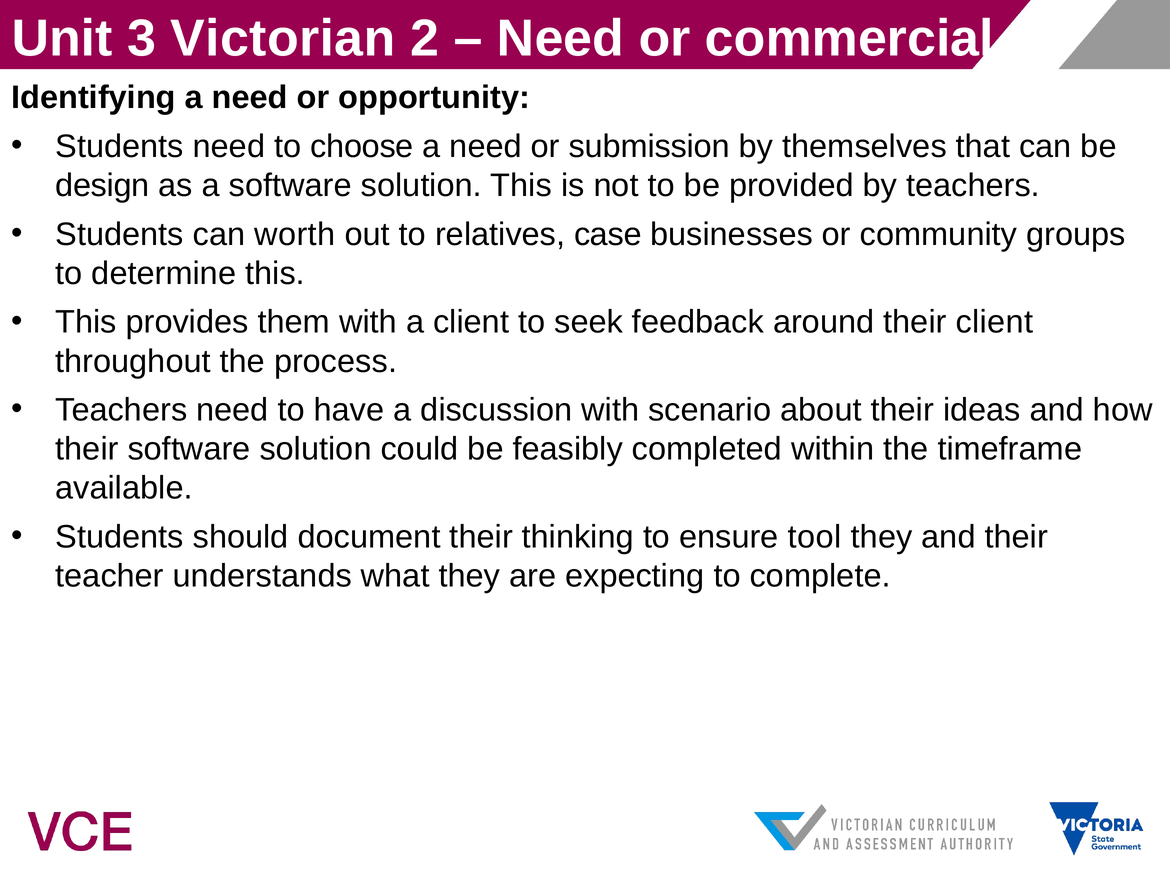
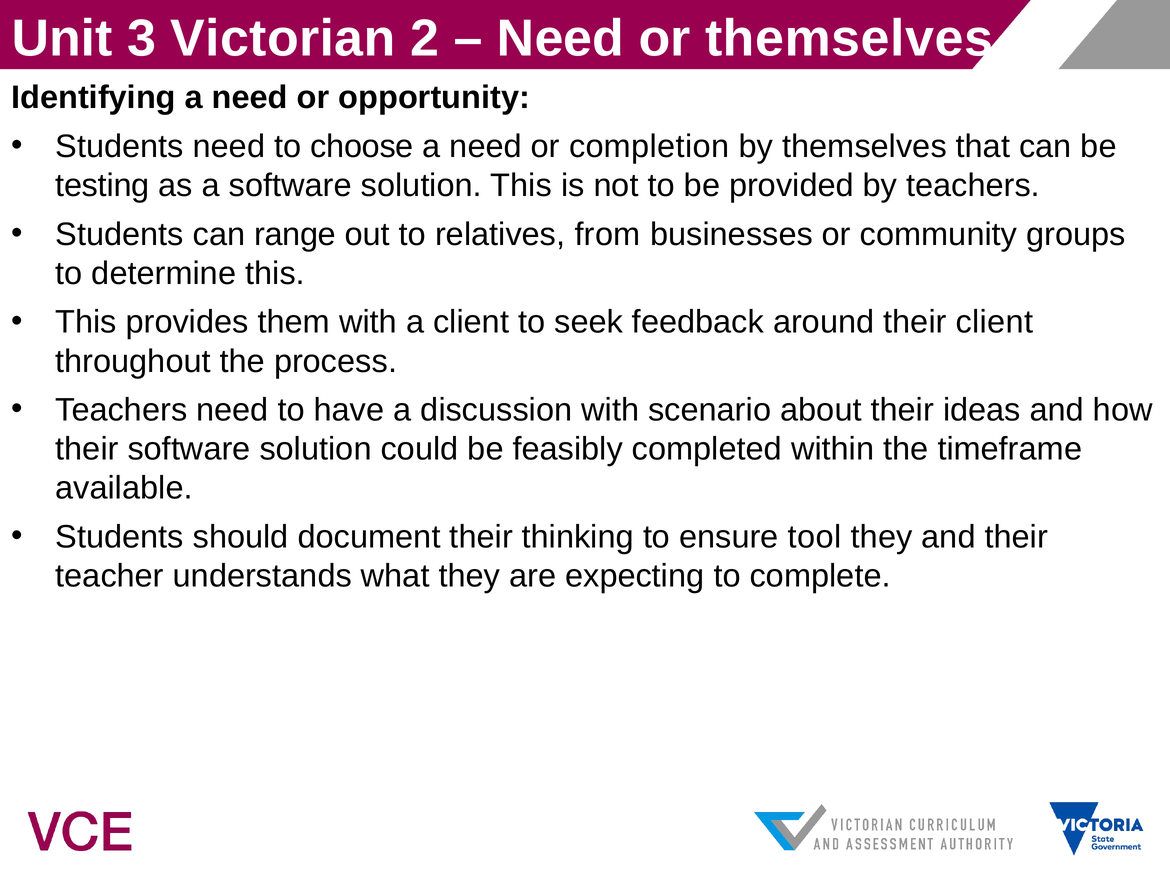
or commercial: commercial -> themselves
submission: submission -> completion
design: design -> testing
worth: worth -> range
case: case -> from
